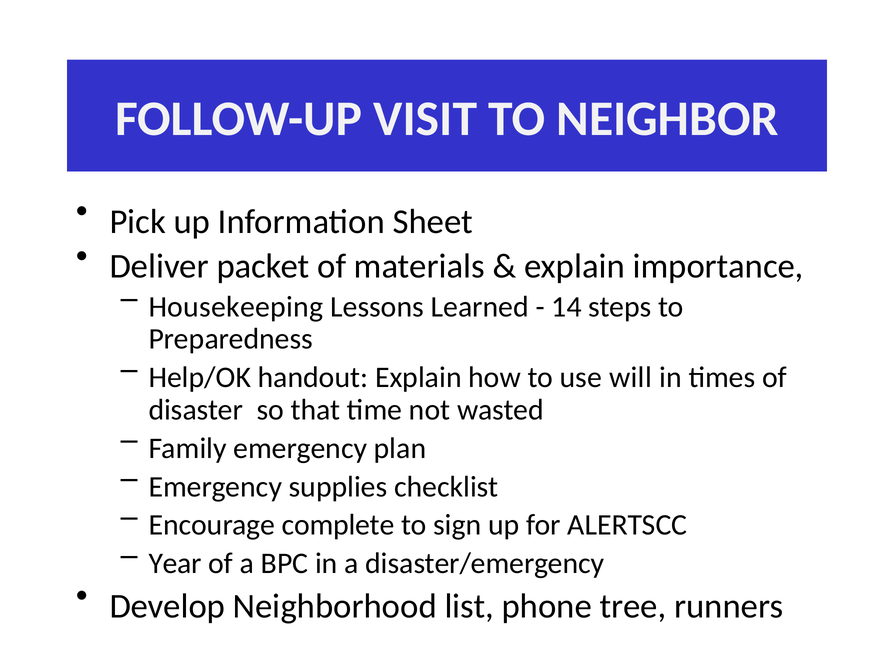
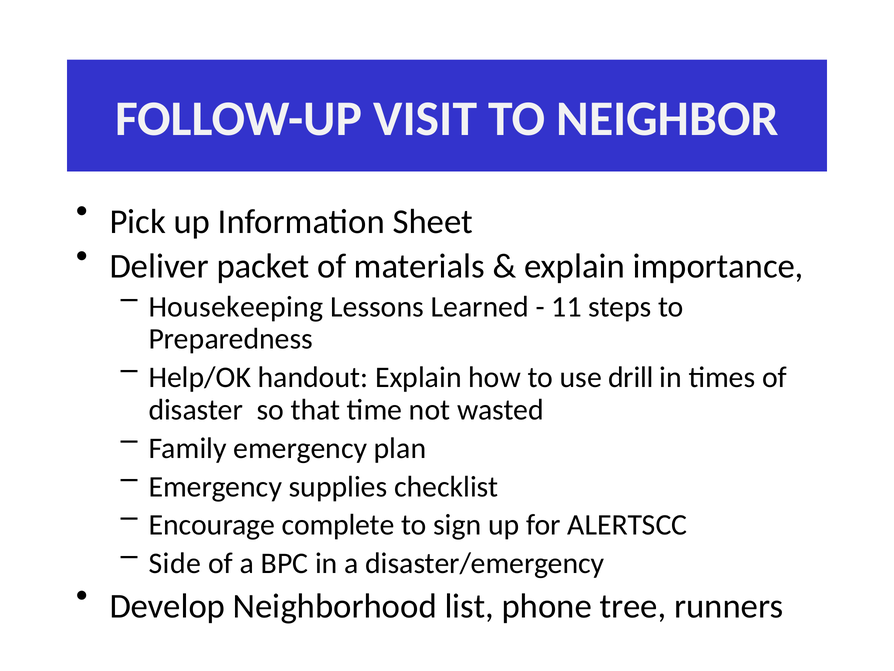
14: 14 -> 11
will: will -> drill
Year: Year -> Side
